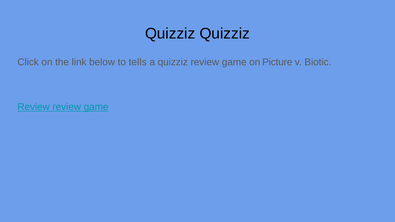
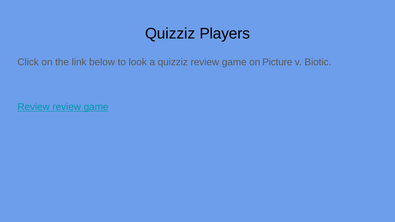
Quizziz Quizziz: Quizziz -> Players
tells: tells -> look
